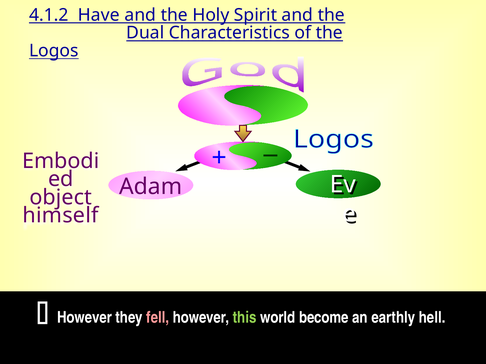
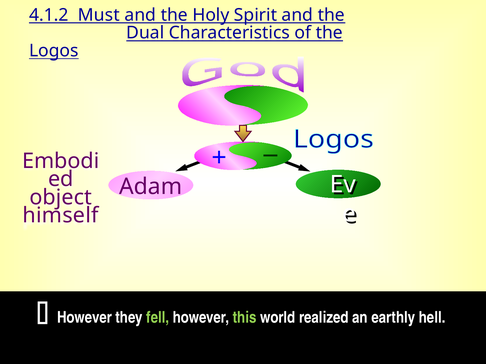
Have: Have -> Must
fell colour: pink -> light green
become: become -> realized
